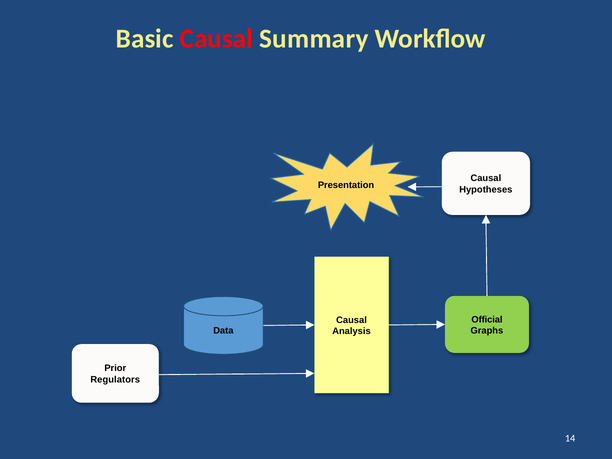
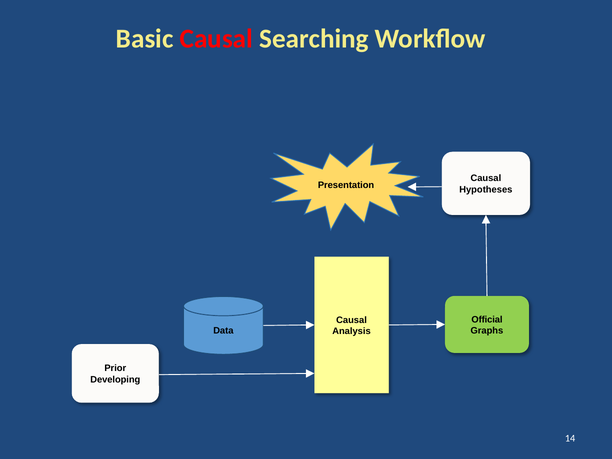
Summary: Summary -> Searching
Regulators: Regulators -> Developing
